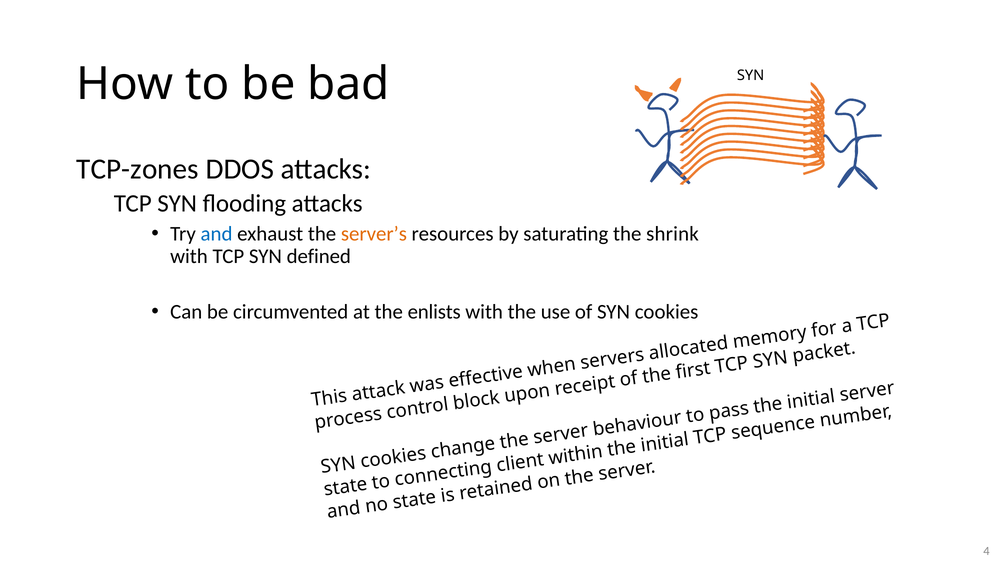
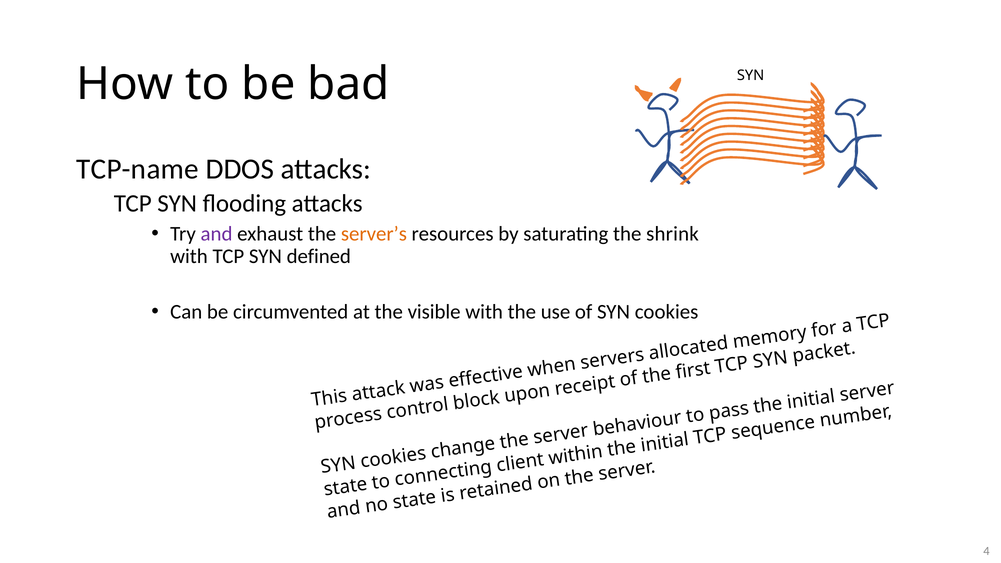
TCP-zones: TCP-zones -> TCP-name
and at (217, 234) colour: blue -> purple
enlists: enlists -> visible
